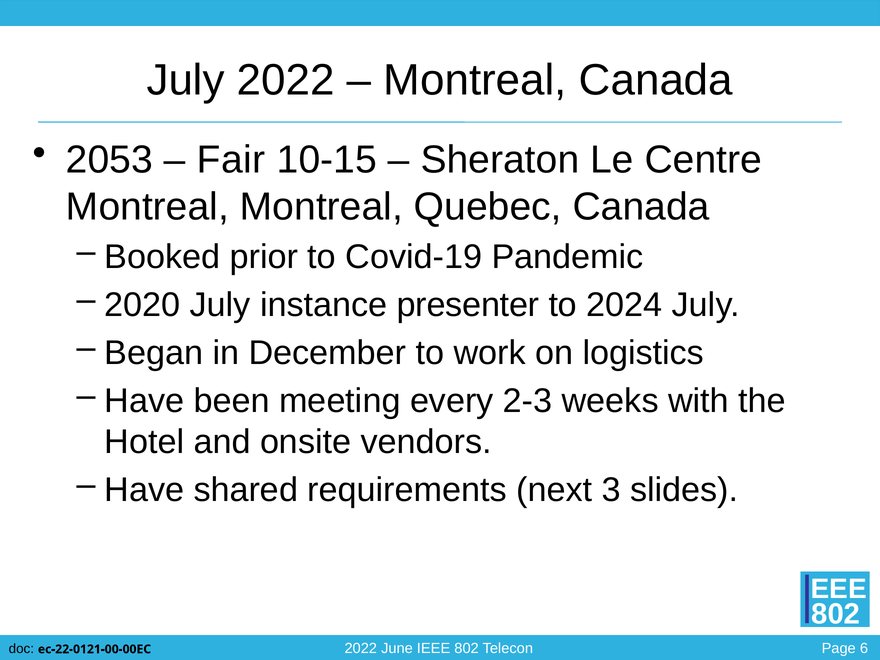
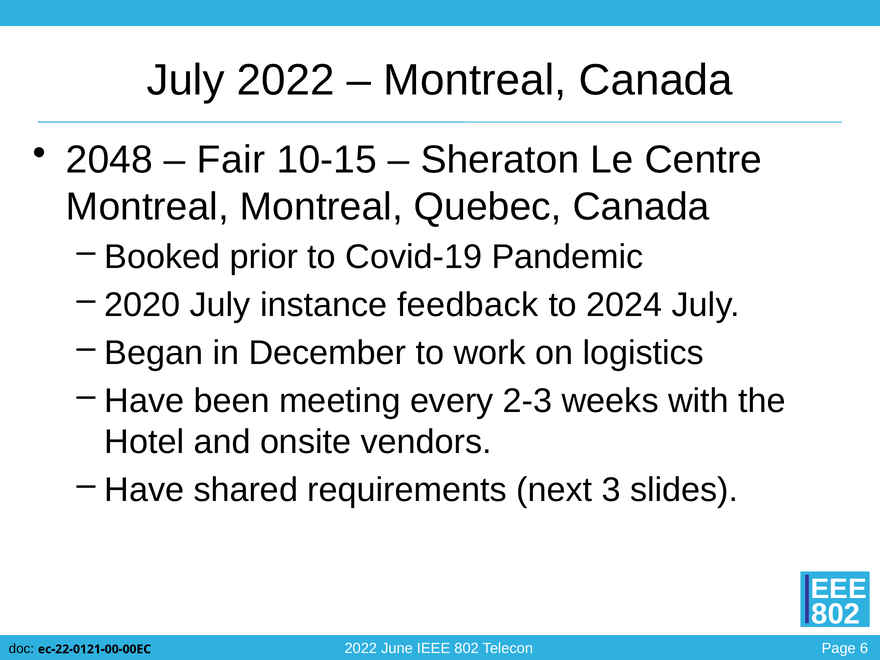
2053: 2053 -> 2048
presenter: presenter -> feedback
